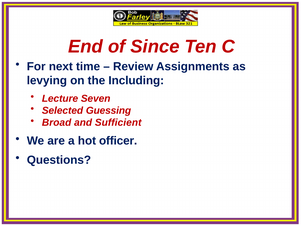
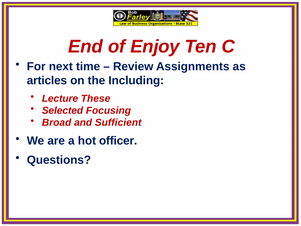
Since: Since -> Enjoy
levying: levying -> articles
Seven: Seven -> These
Guessing: Guessing -> Focusing
